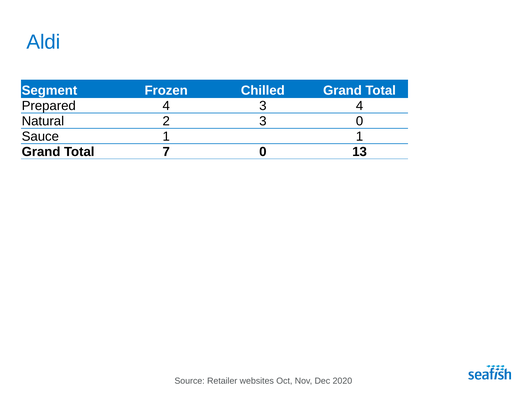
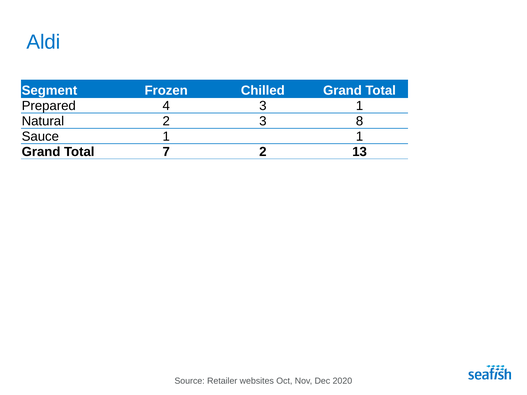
3 4: 4 -> 1
3 0: 0 -> 8
7 0: 0 -> 2
